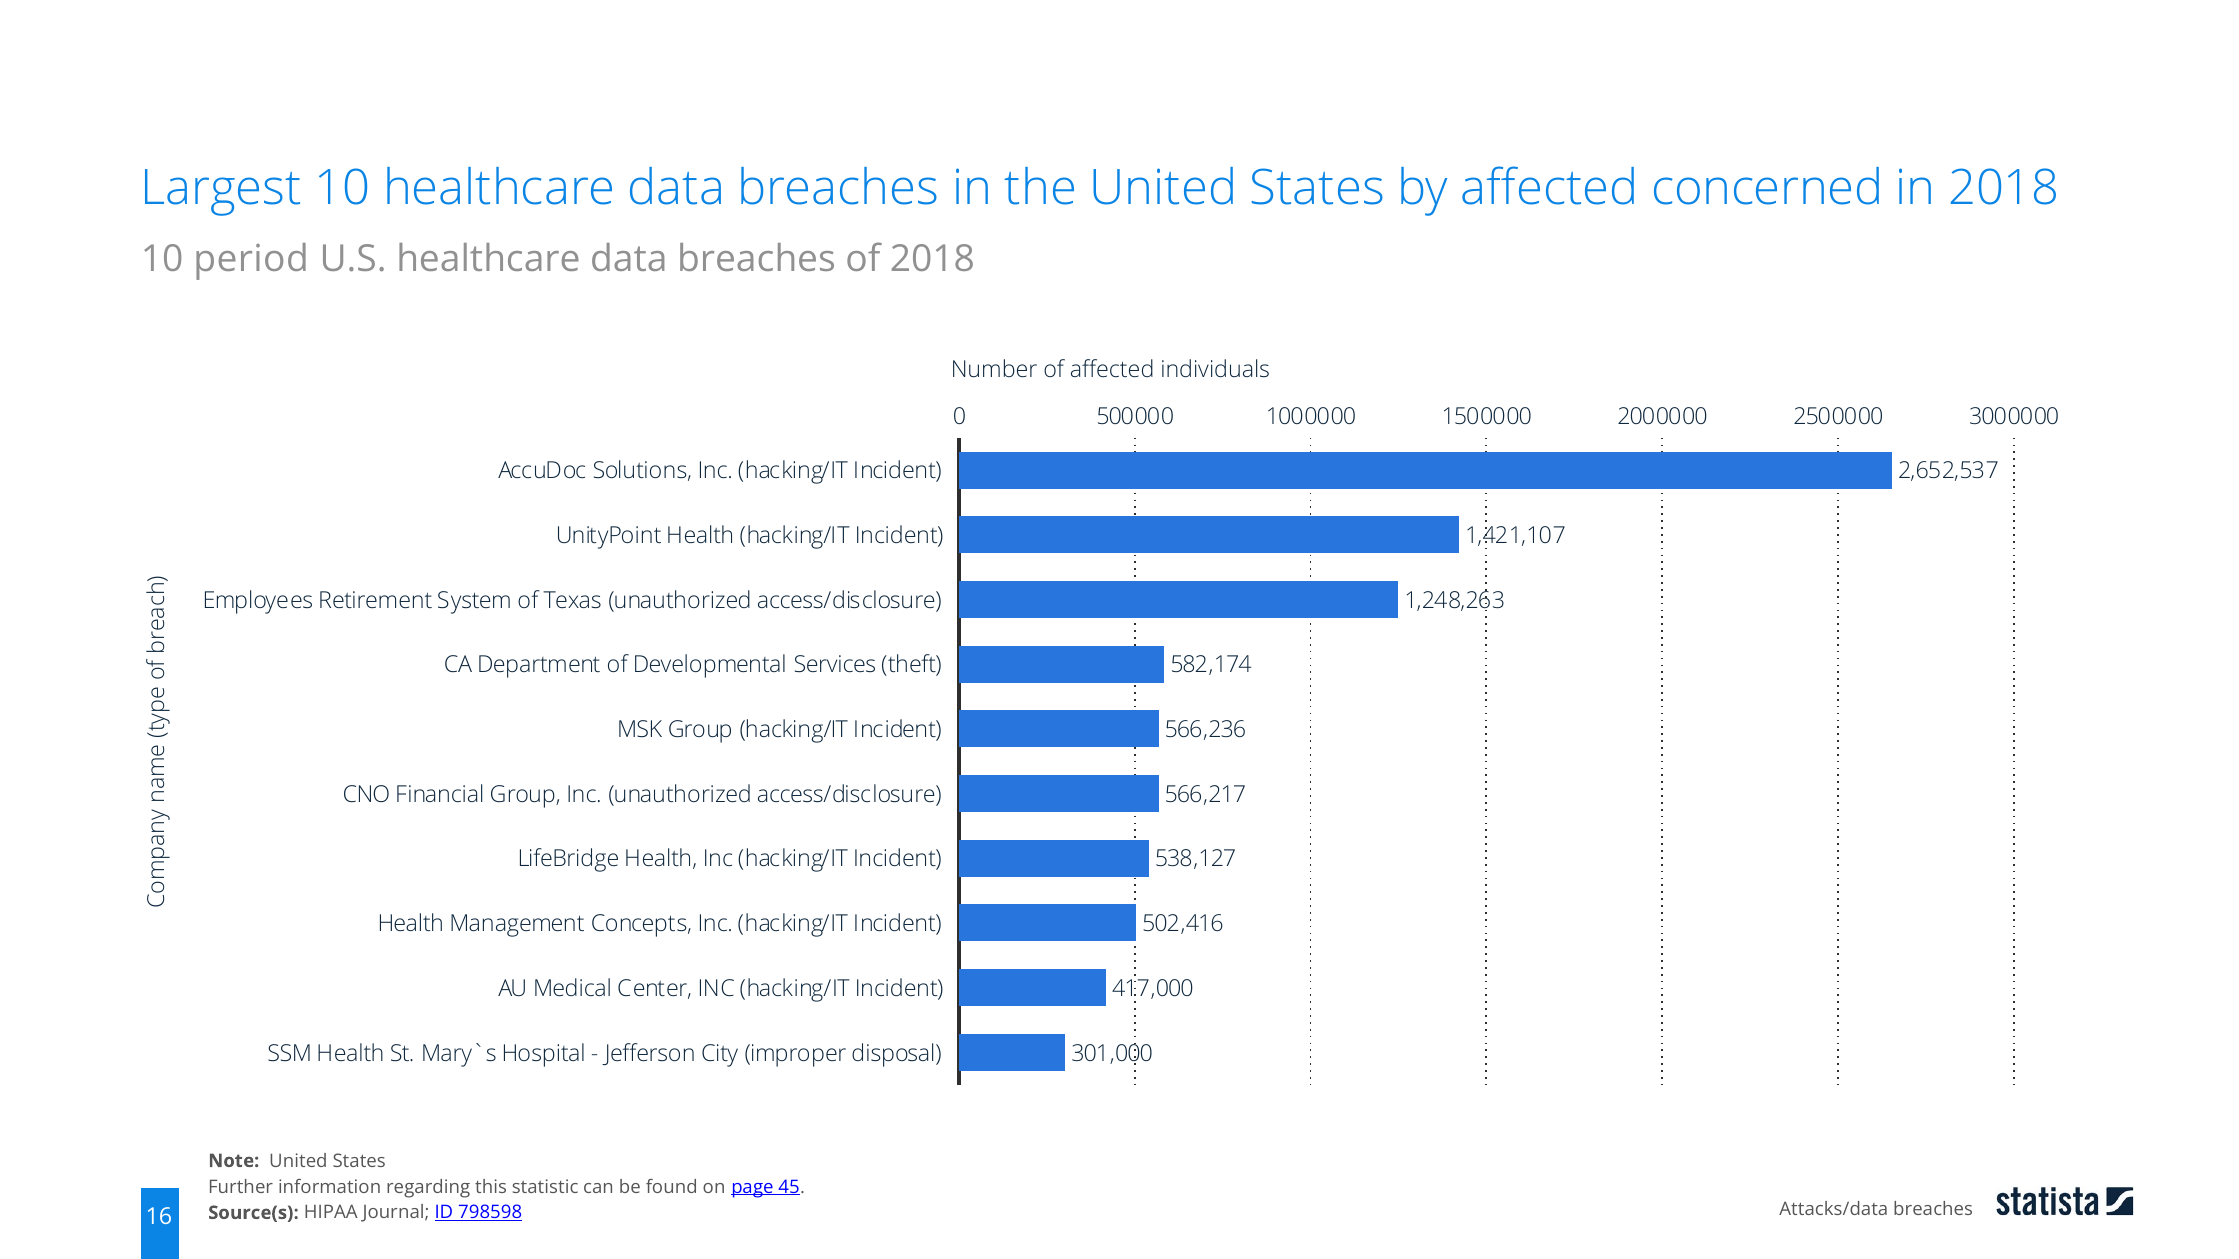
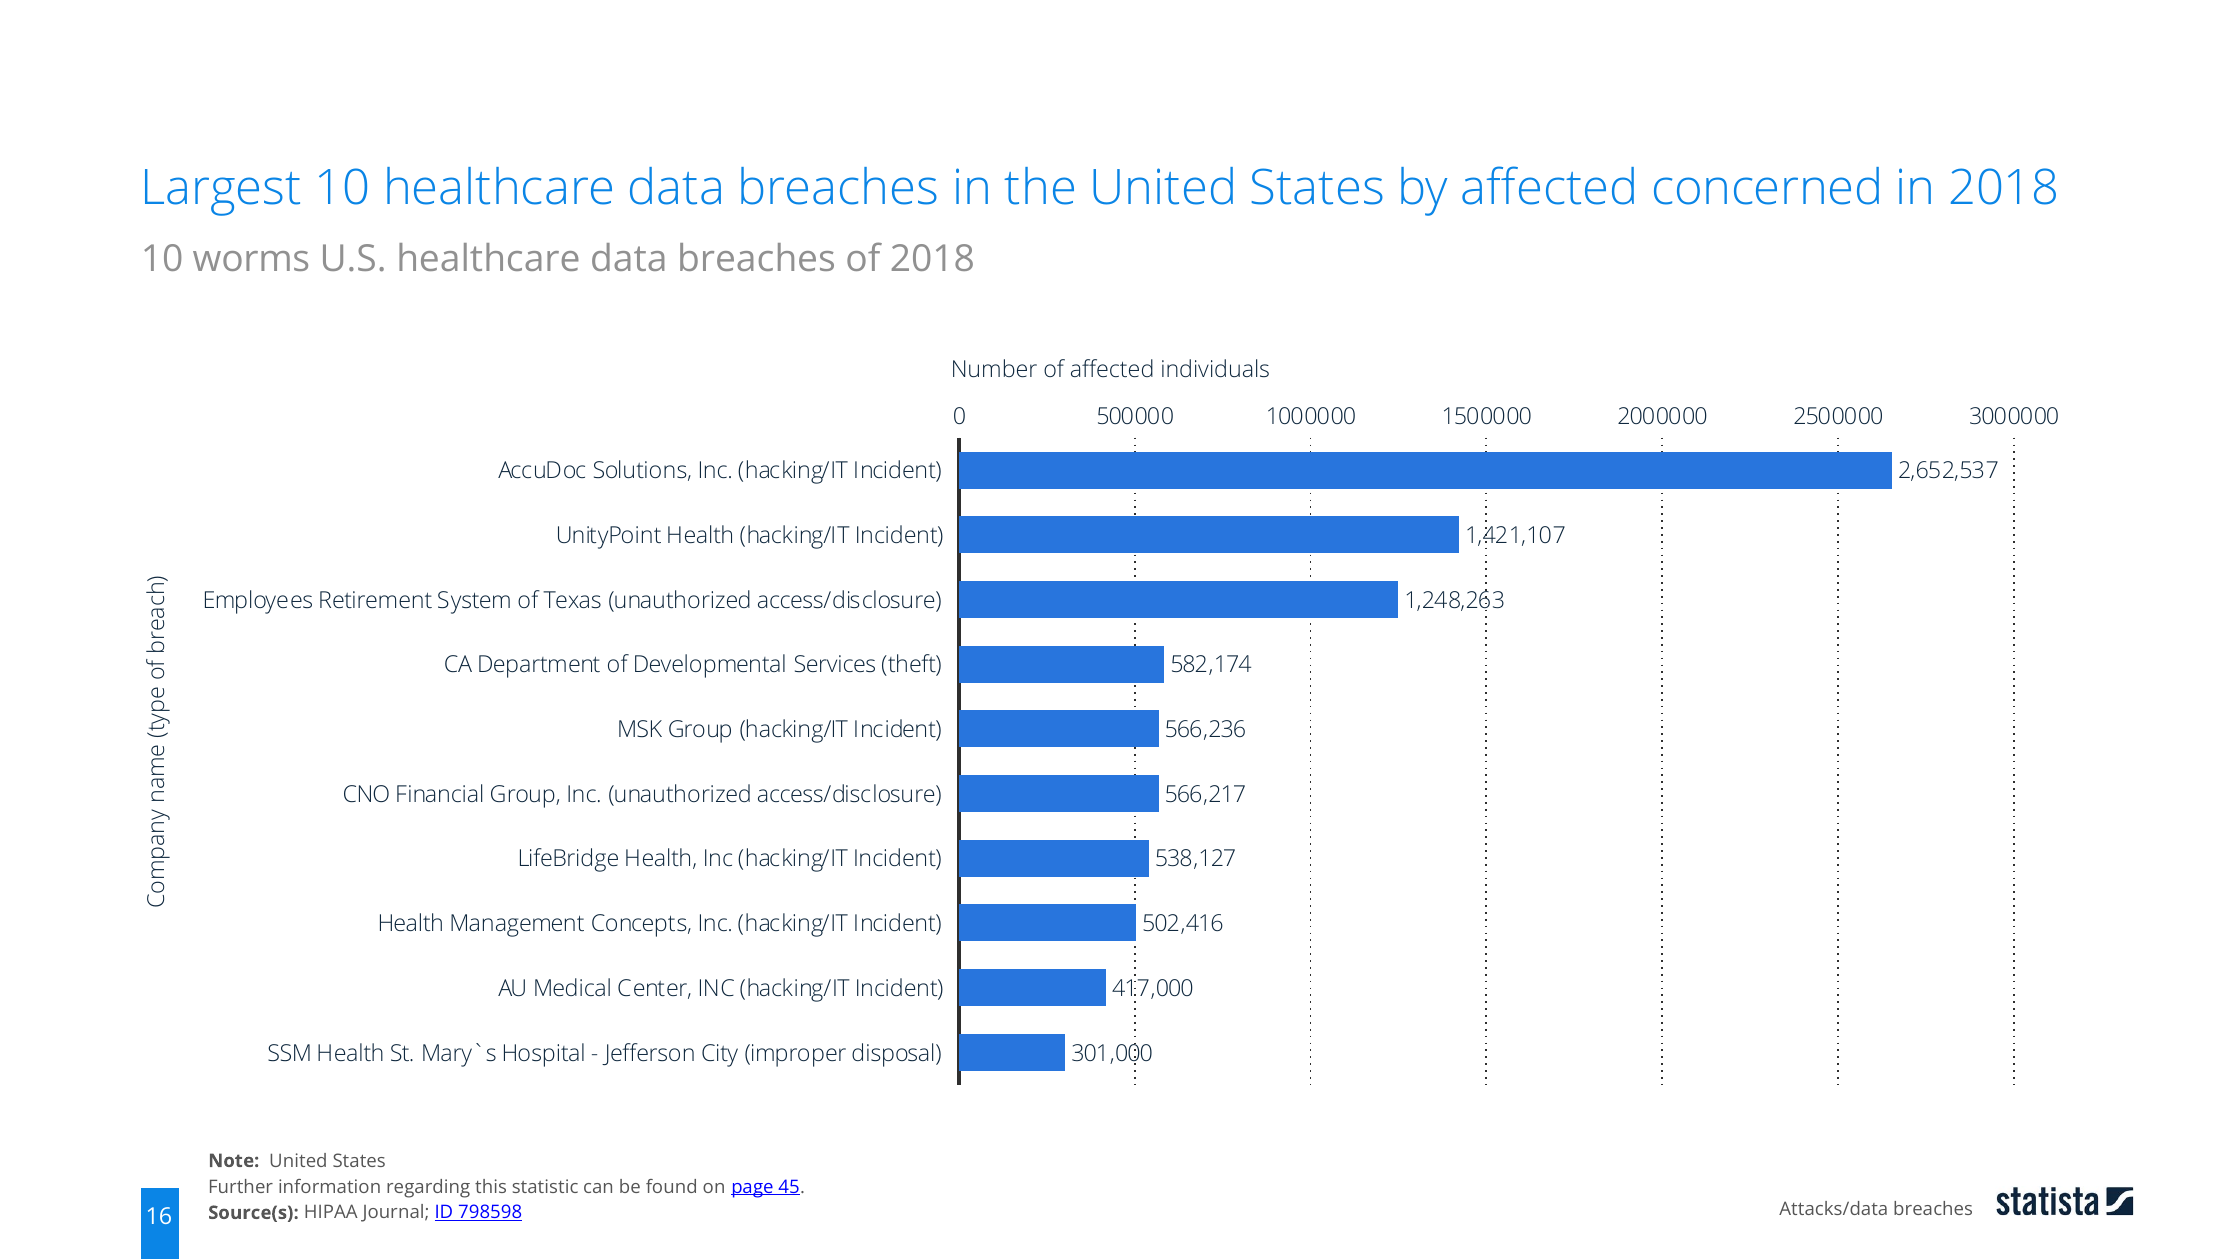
period: period -> worms
